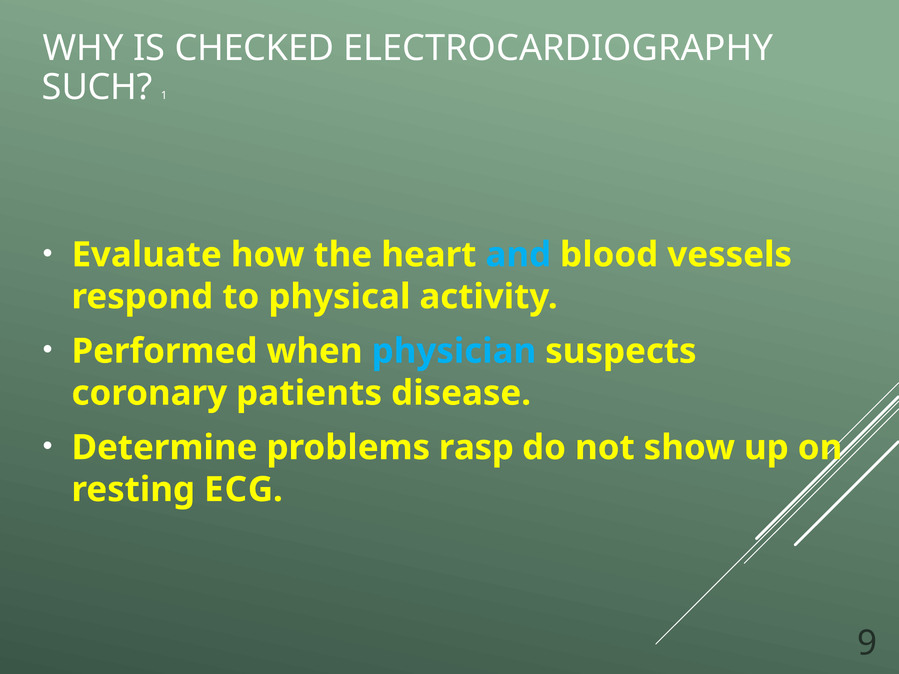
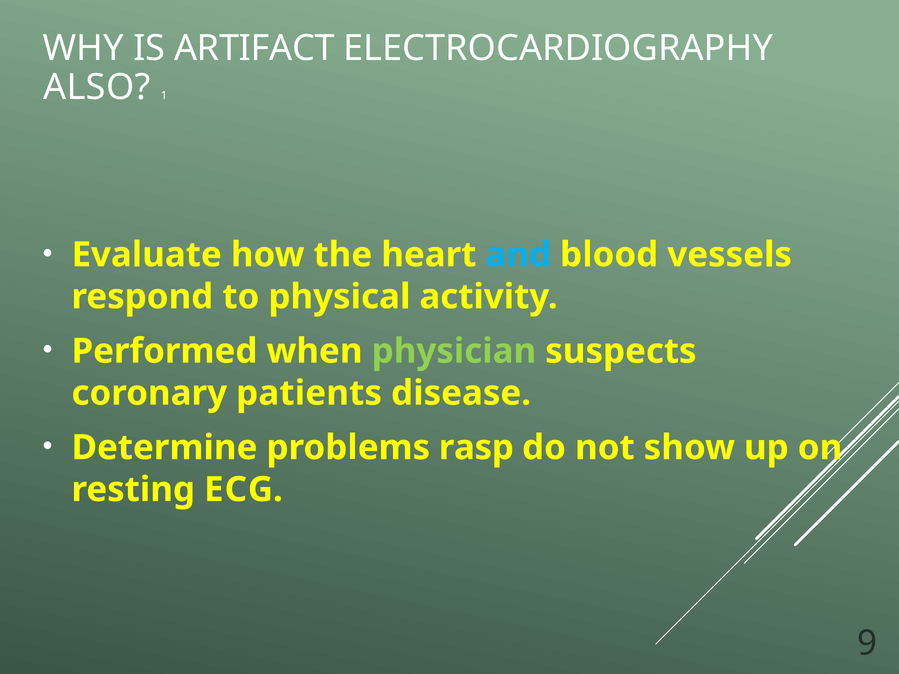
CHECKED: CHECKED -> ARTIFACT
SUCH: SUCH -> ALSO
physician colour: light blue -> light green
